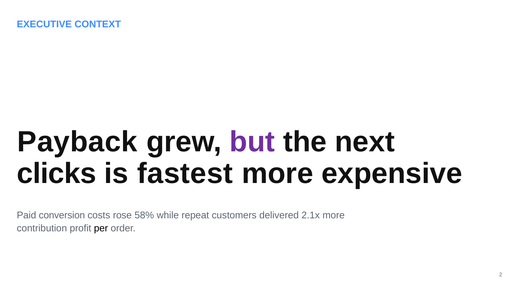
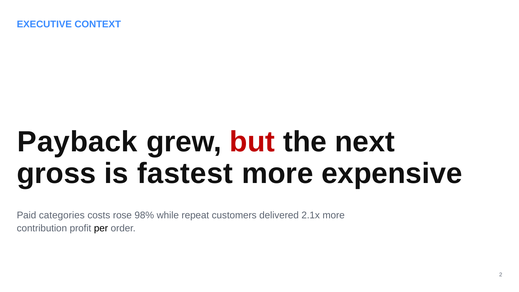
but colour: purple -> red
clicks: clicks -> gross
conversion: conversion -> categories
58%: 58% -> 98%
